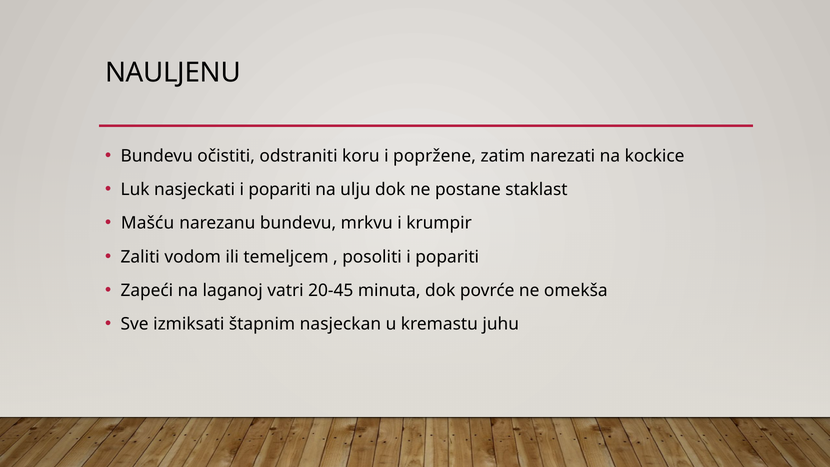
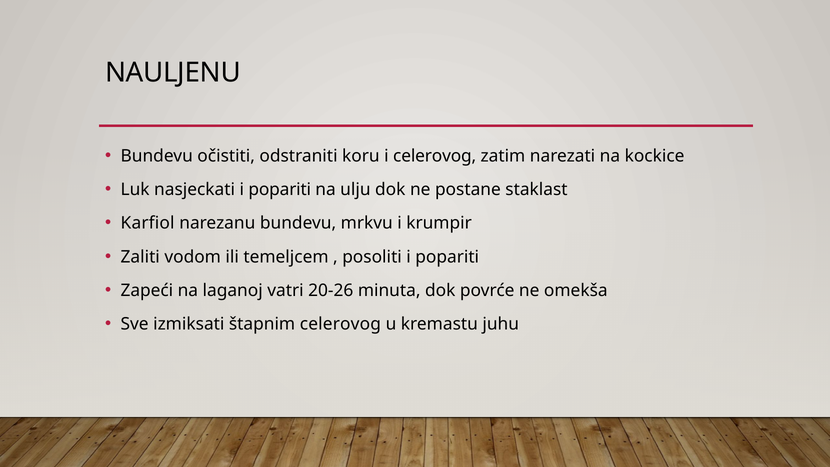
i popržene: popržene -> celerovog
Mašću: Mašću -> Karfiol
20-45: 20-45 -> 20-26
štapnim nasjeckan: nasjeckan -> celerovog
